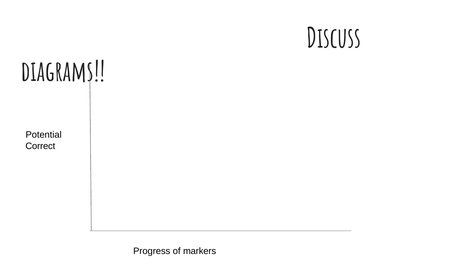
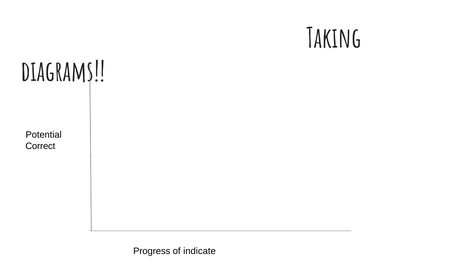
Discuss: Discuss -> Taking
markers: markers -> indicate
